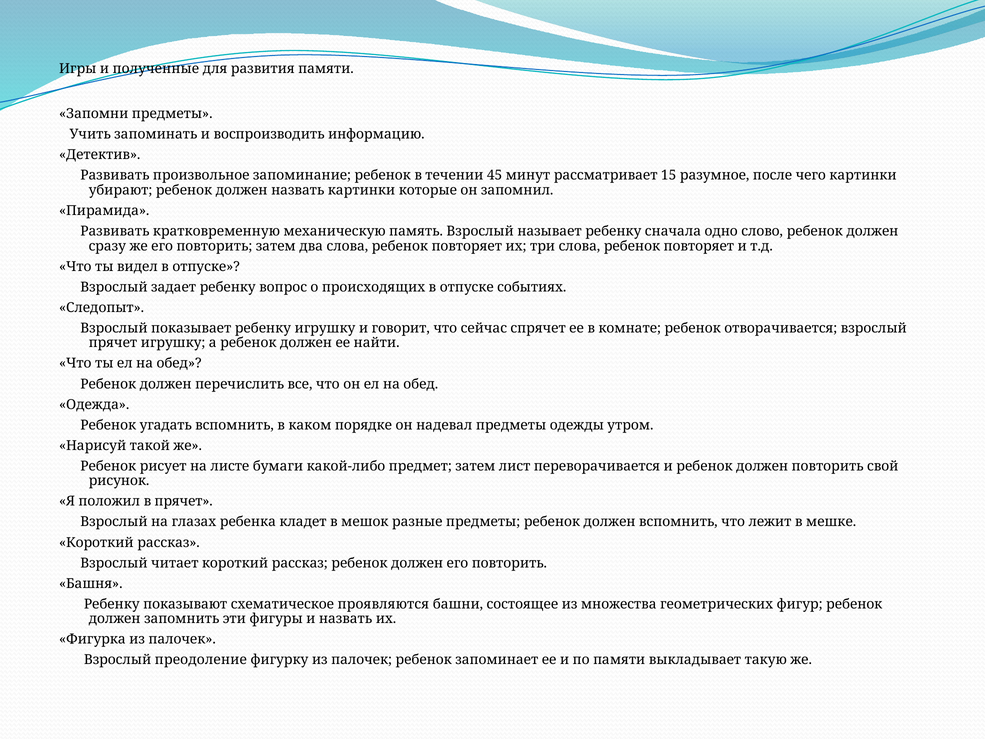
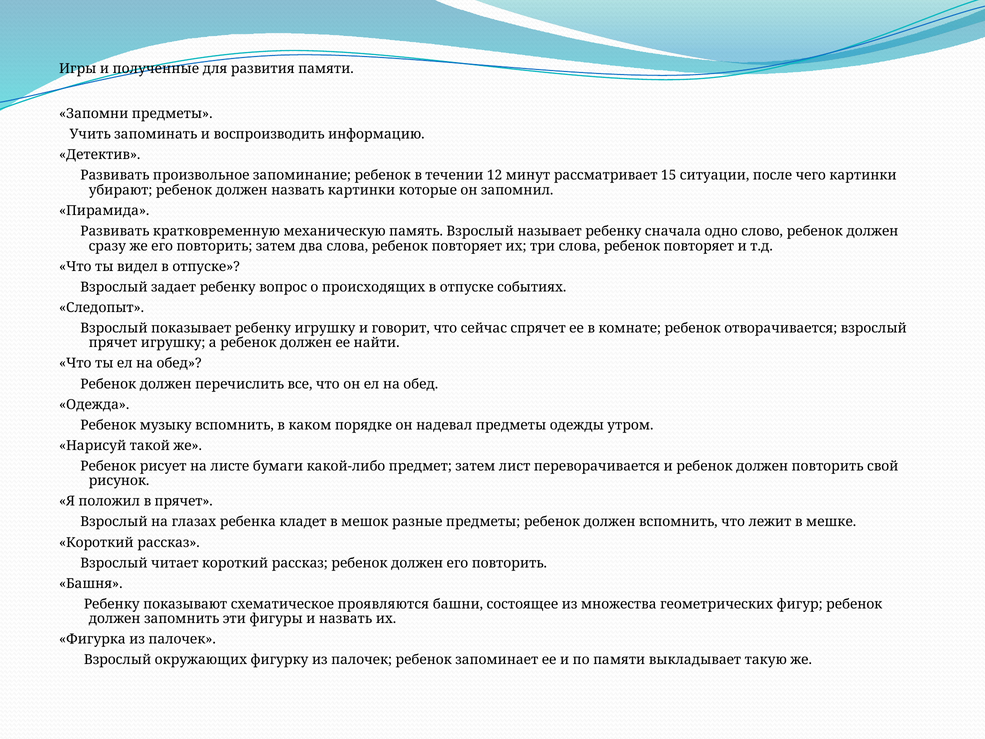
45: 45 -> 12
разумное: разумное -> ситуации
угадать: угадать -> музыку
преодоление: преодоление -> окружающих
